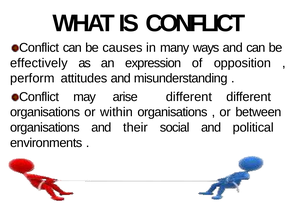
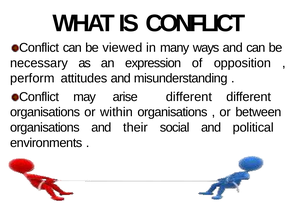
causes: causes -> viewed
effectively: effectively -> necessary
